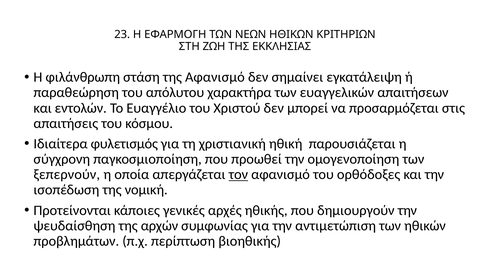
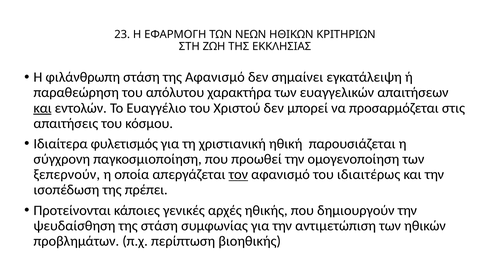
και at (43, 108) underline: none -> present
ορθόδοξες: ορθόδοξες -> ιδιαιτέρως
νομική: νομική -> πρέπει
της αρχών: αρχών -> στάση
